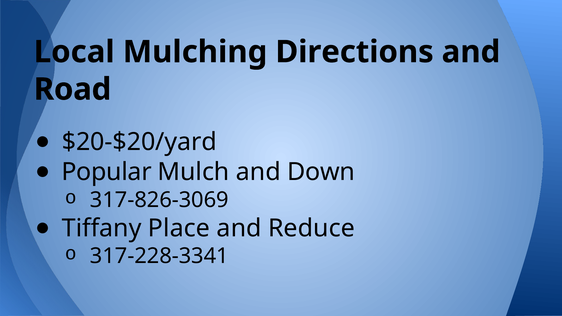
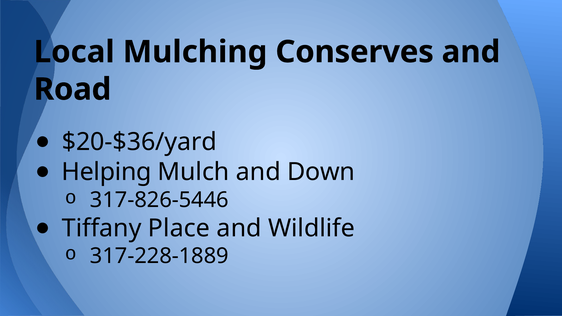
Directions: Directions -> Conserves
$20-$20/yard: $20-$20/yard -> $20-$36/yard
Popular: Popular -> Helping
317-826-3069: 317-826-3069 -> 317-826-5446
Reduce: Reduce -> Wildlife
317-228-3341: 317-228-3341 -> 317-228-1889
